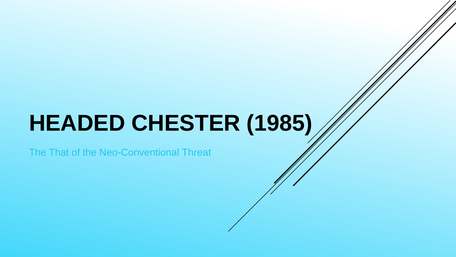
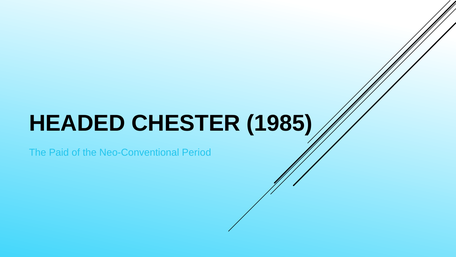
That: That -> Paid
Threat: Threat -> Period
